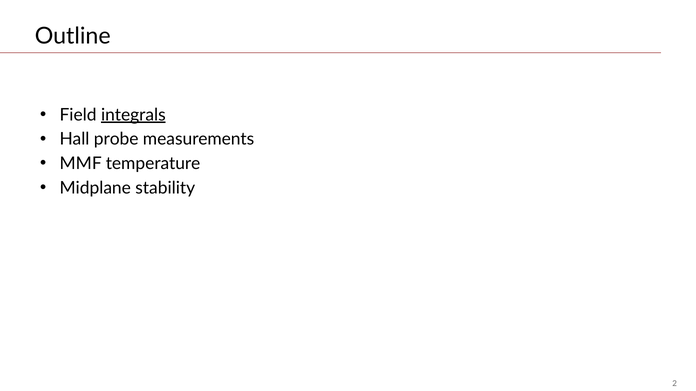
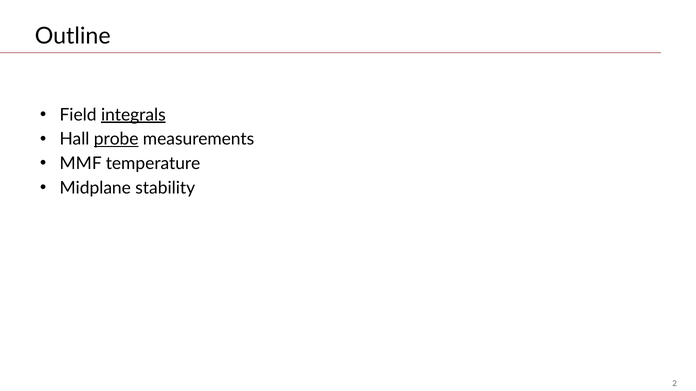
probe underline: none -> present
